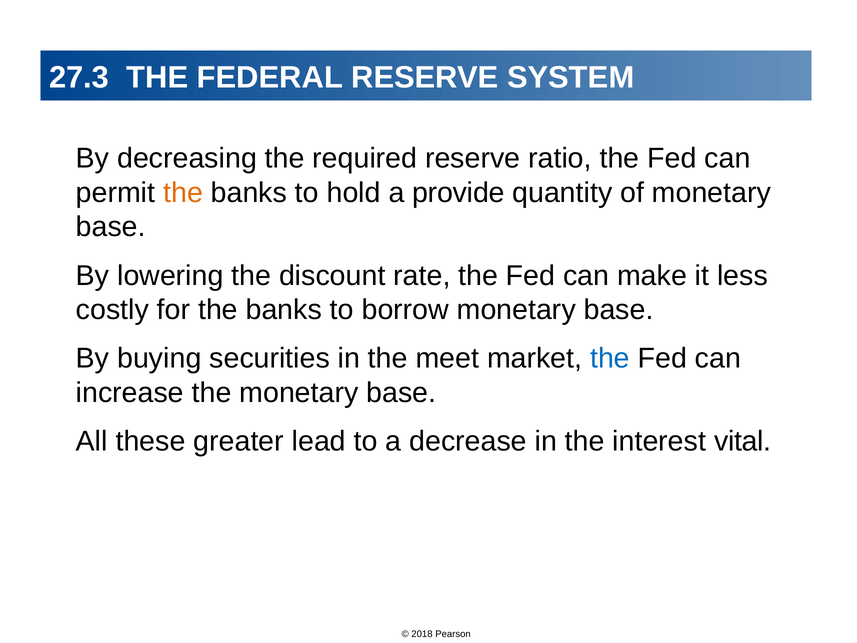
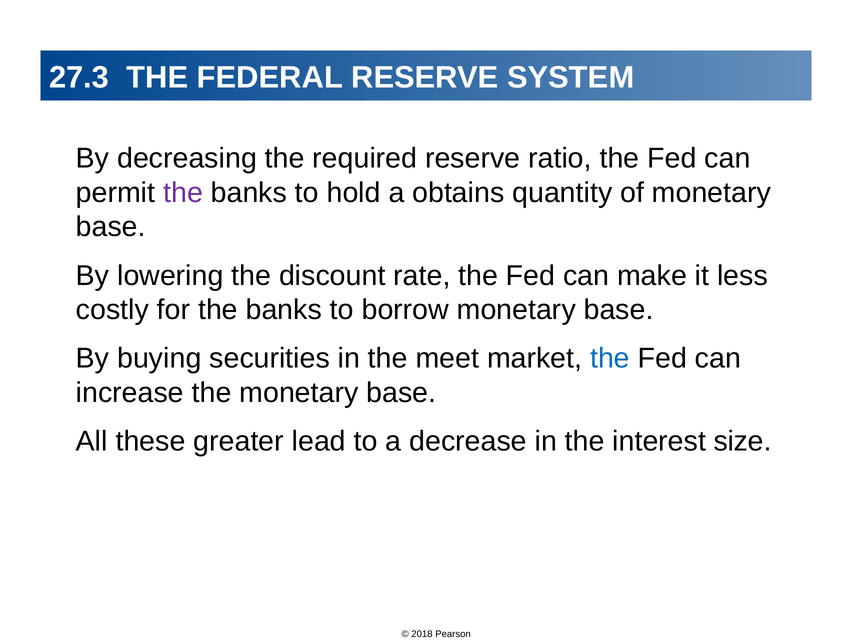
the at (183, 193) colour: orange -> purple
provide: provide -> obtains
vital: vital -> size
